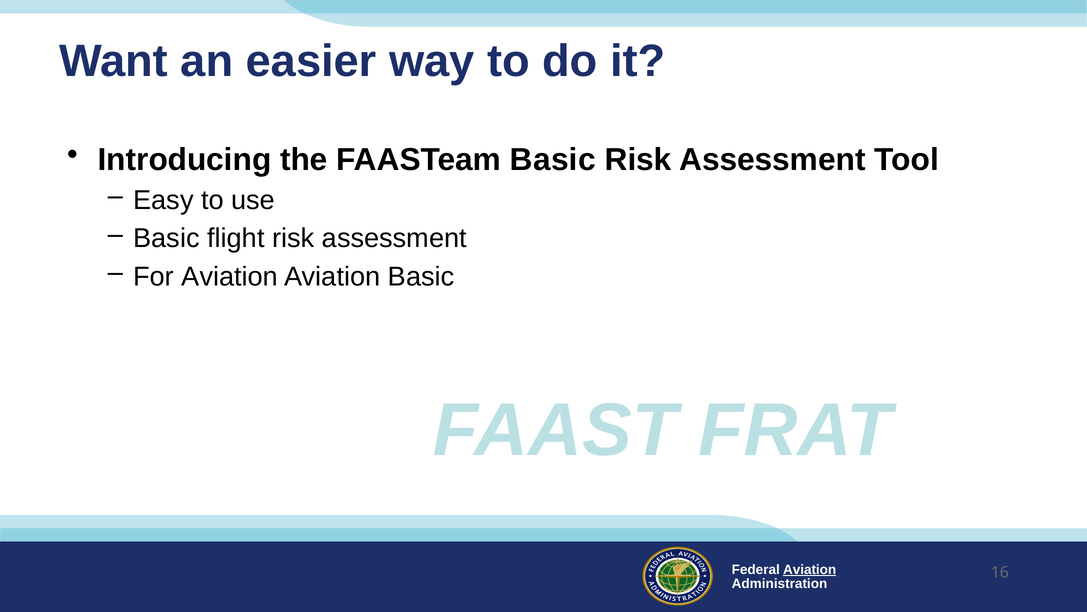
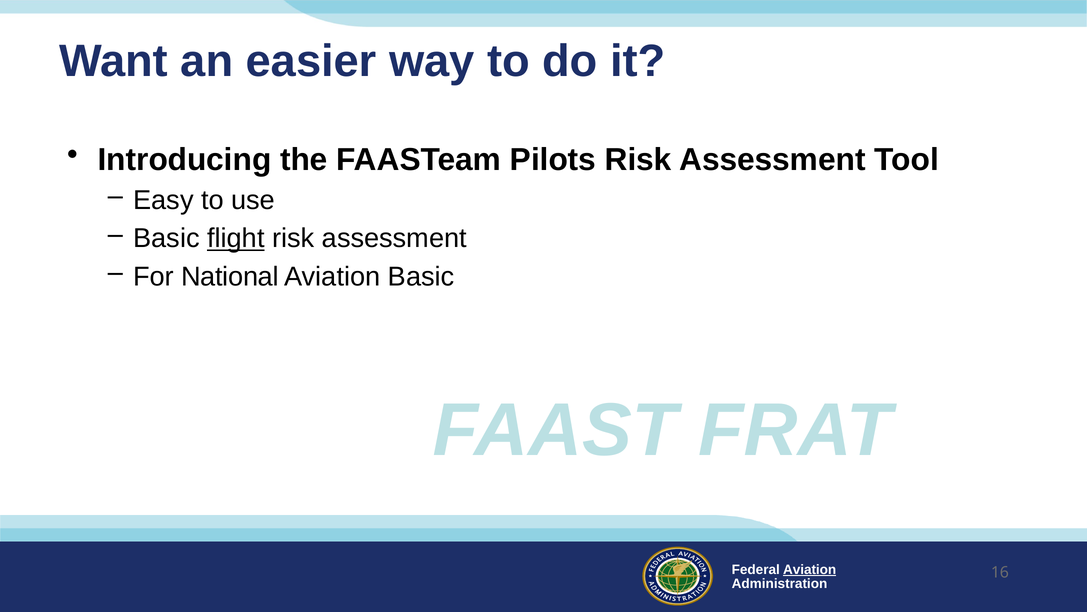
FAASTeam Basic: Basic -> Pilots
flight underline: none -> present
For Aviation: Aviation -> National
